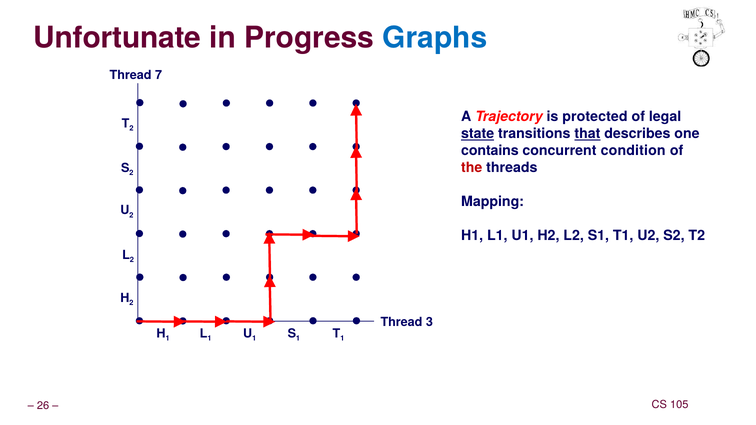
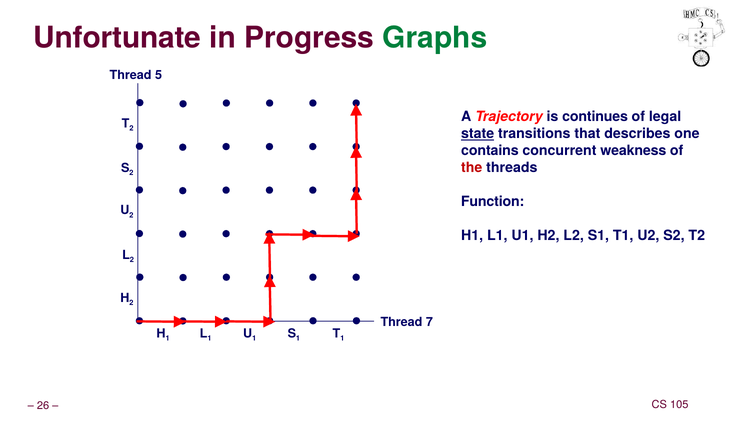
Graphs colour: blue -> green
7: 7 -> 5
protected: protected -> continues
that underline: present -> none
condition: condition -> weakness
Mapping: Mapping -> Function
3: 3 -> 7
